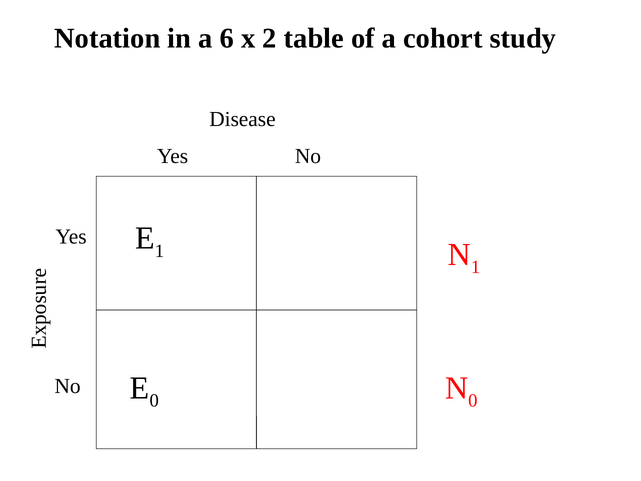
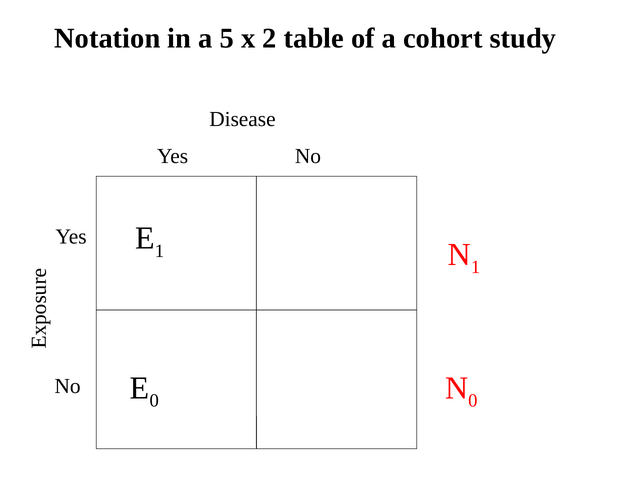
6: 6 -> 5
